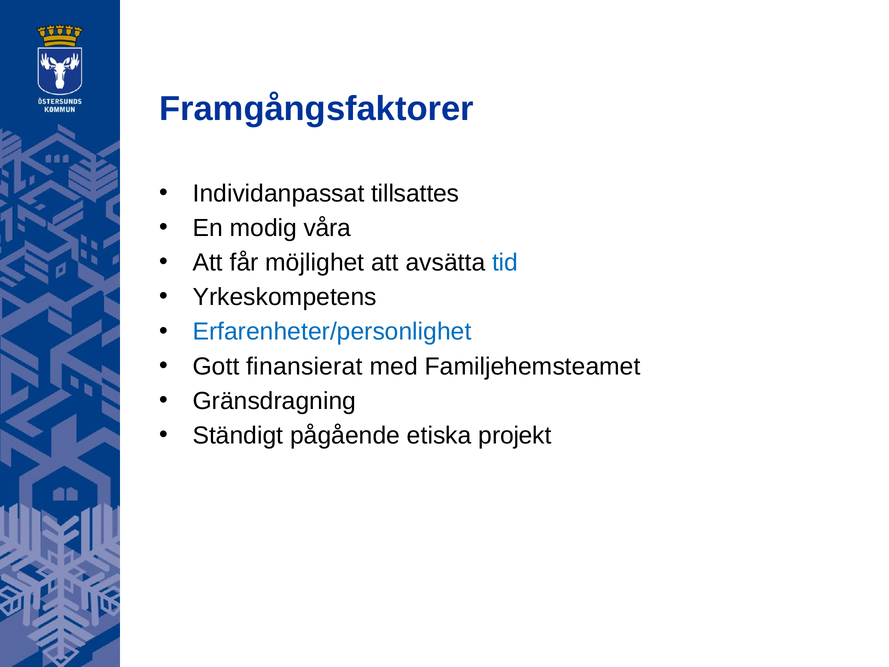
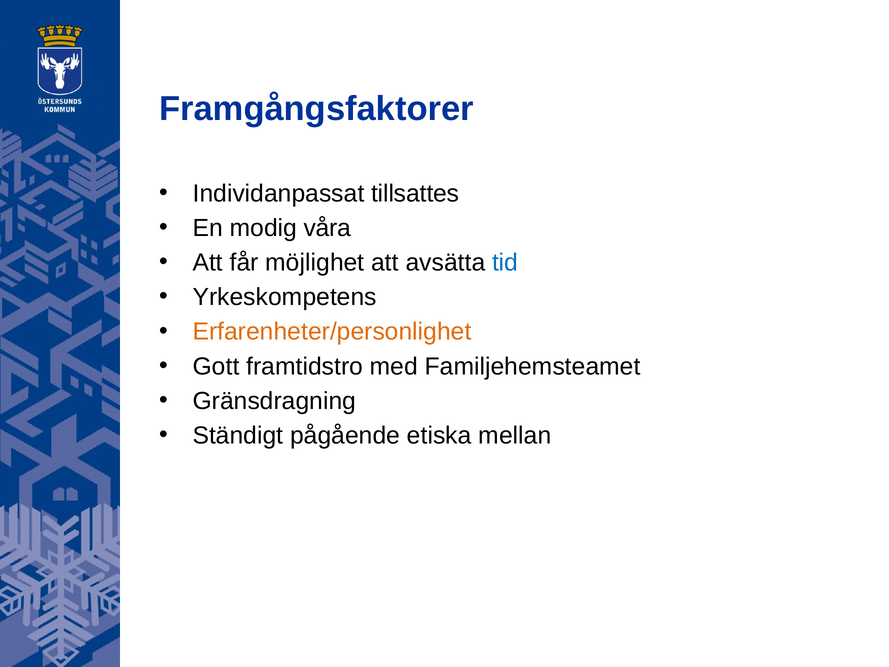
Erfarenheter/personlighet colour: blue -> orange
finansierat: finansierat -> framtidstro
projekt: projekt -> mellan
